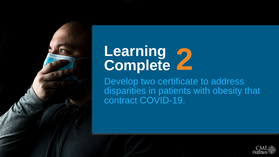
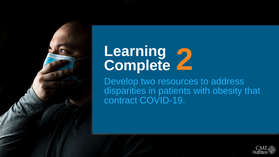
certificate: certificate -> resources
